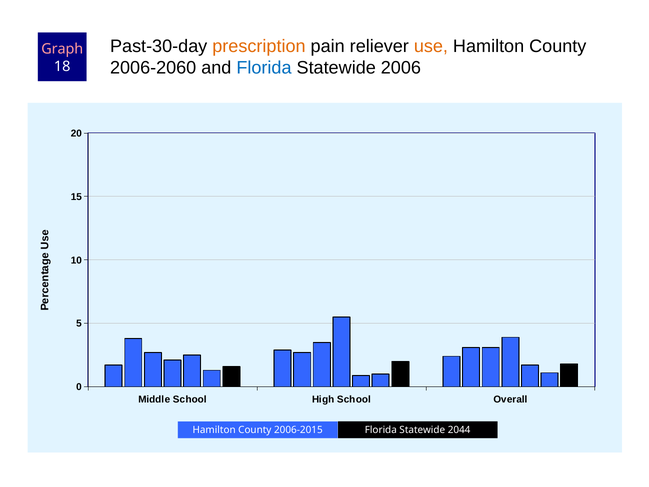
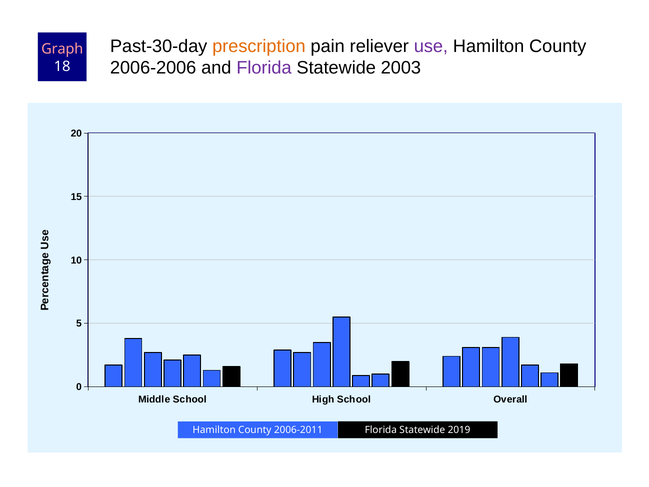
use colour: orange -> purple
2006-2060: 2006-2060 -> 2006-2006
Florida at (264, 68) colour: blue -> purple
2006: 2006 -> 2003
2006-2015: 2006-2015 -> 2006-2011
2044: 2044 -> 2019
